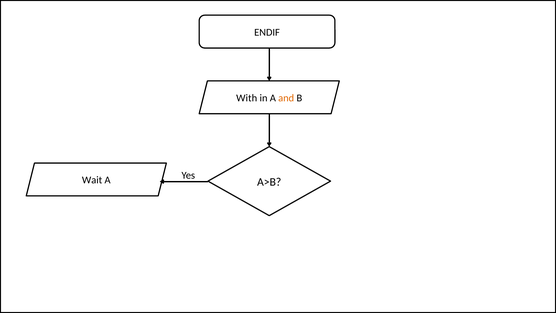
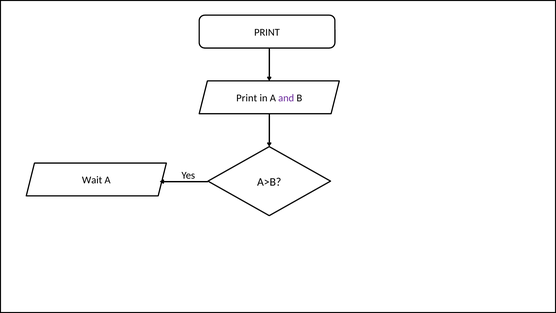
ENDIF at (267, 32): ENDIF -> PRINT
With at (247, 98): With -> Print
and colour: orange -> purple
